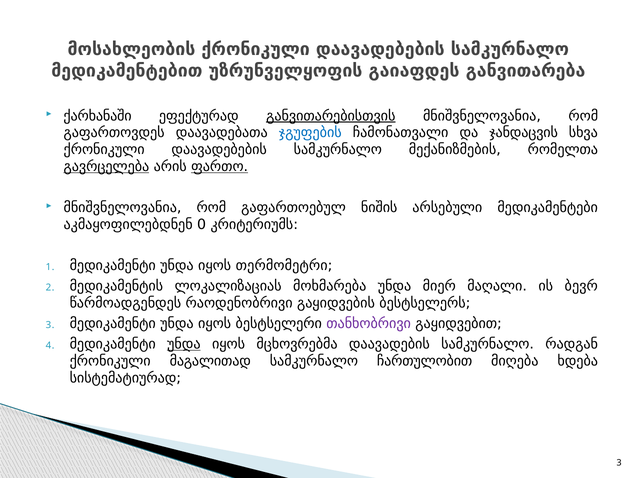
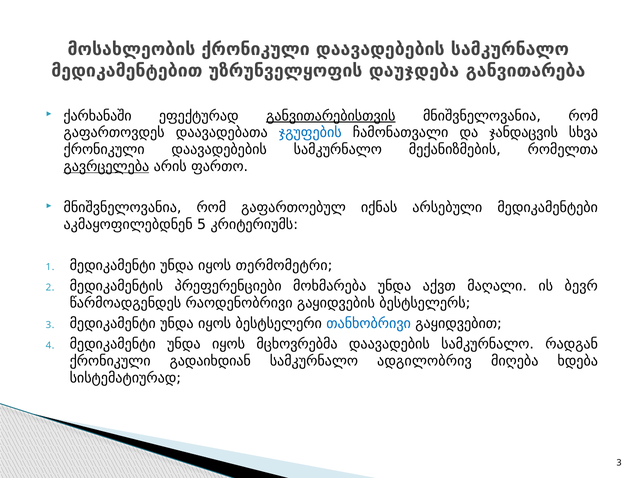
გაიაფდეს: გაიაფდეს -> დაუჯდება
ფართო underline: present -> none
ნიშის: ნიშის -> იქნას
0: 0 -> 5
ლოკალიზაციას: ლოკალიზაციას -> პრეფერენციები
მიერ: მიერ -> აქვთ
თანხობრივი colour: purple -> blue
უნდა at (184, 344) underline: present -> none
მაგალითად: მაგალითად -> გადაიხდიან
ჩართულობით: ჩართულობით -> ადგილობრივ
